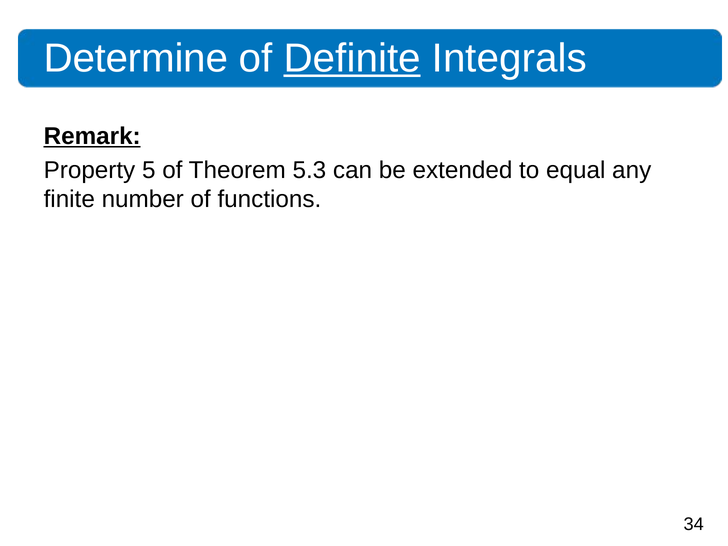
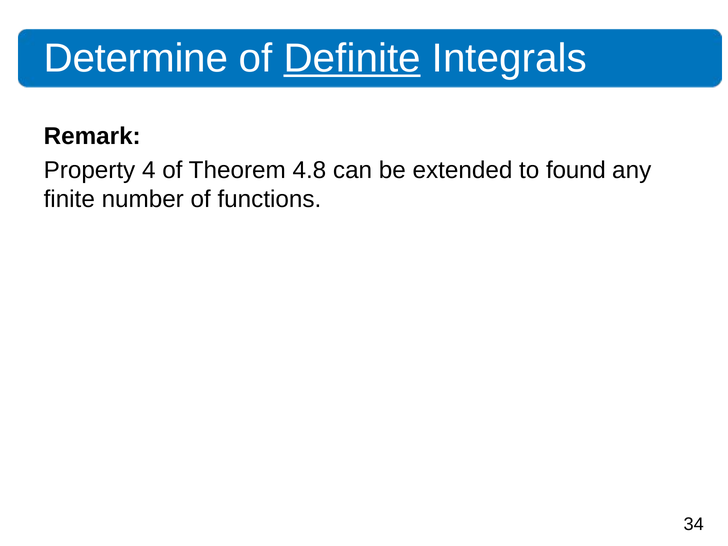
Remark underline: present -> none
5: 5 -> 4
5.3: 5.3 -> 4.8
equal: equal -> found
